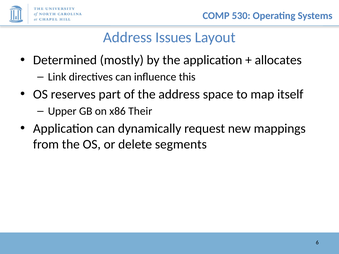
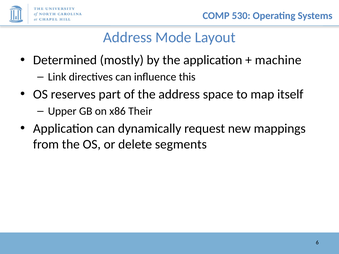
Issues: Issues -> Mode
allocates: allocates -> machine
